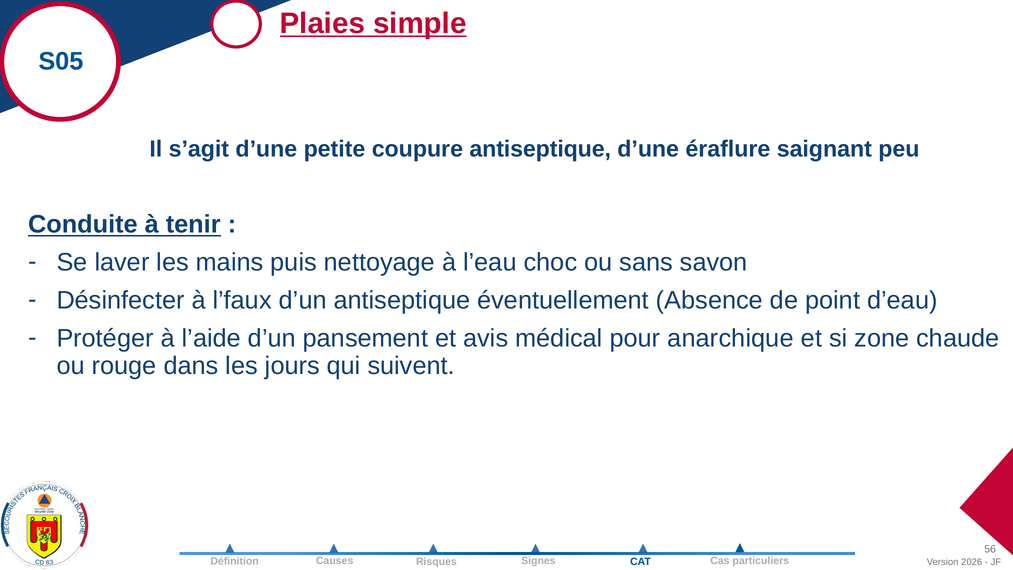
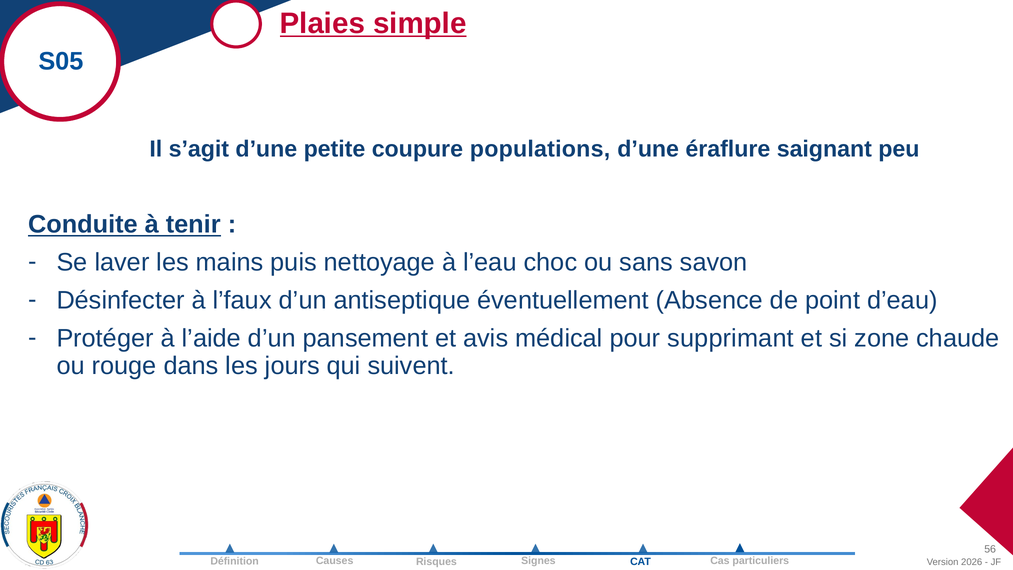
coupure antiseptique: antiseptique -> populations
anarchique: anarchique -> supprimant
